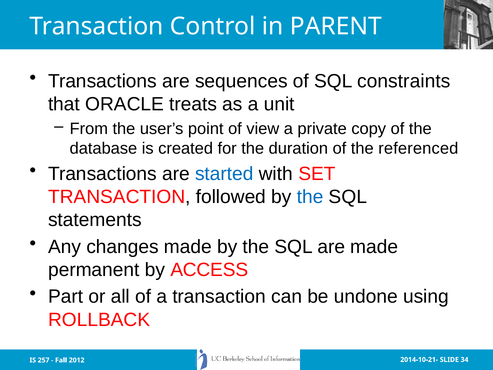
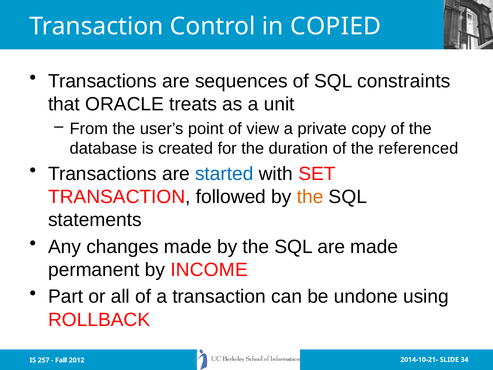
PARENT: PARENT -> COPIED
the at (310, 197) colour: blue -> orange
ACCESS: ACCESS -> INCOME
